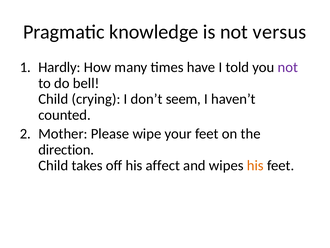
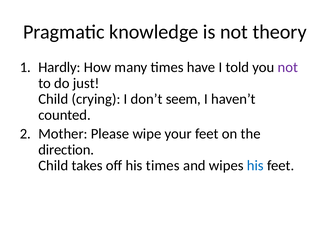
versus: versus -> theory
bell: bell -> just
his affect: affect -> times
his at (255, 165) colour: orange -> blue
